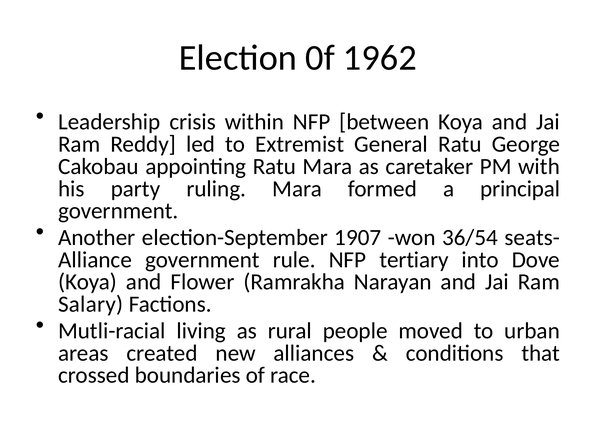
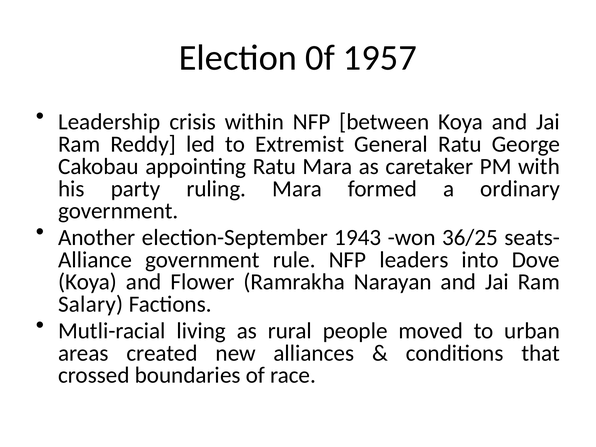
1962: 1962 -> 1957
principal: principal -> ordinary
1907: 1907 -> 1943
36/54: 36/54 -> 36/25
tertiary: tertiary -> leaders
